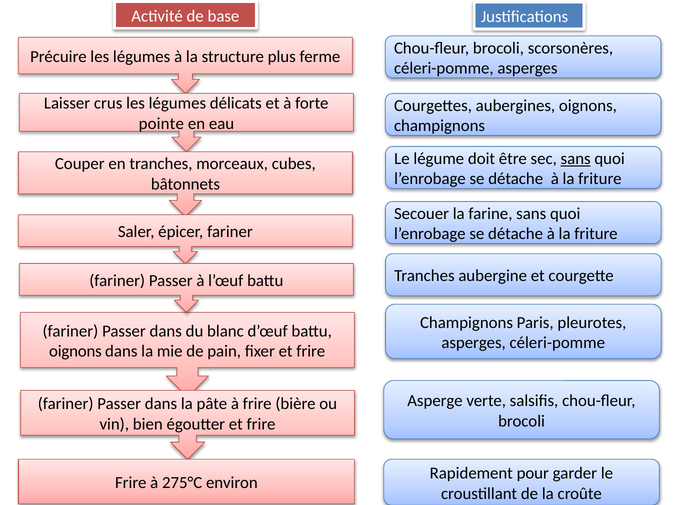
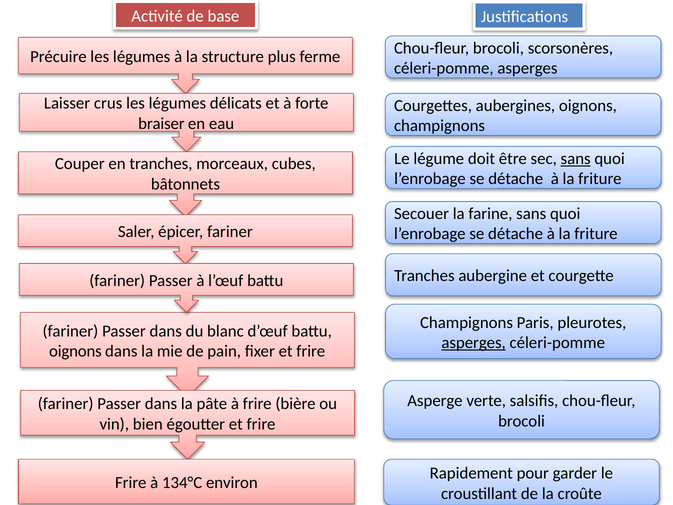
pointe: pointe -> braiser
asperges at (474, 342) underline: none -> present
275°C: 275°C -> 134°C
